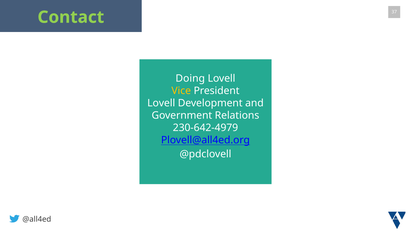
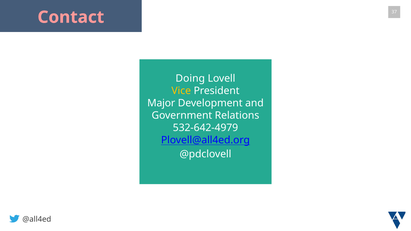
Contact colour: light green -> pink
Lovell at (161, 103): Lovell -> Major
230-642-4979: 230-642-4979 -> 532-642-4979
